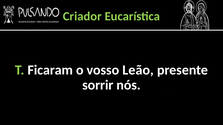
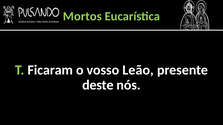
Criador: Criador -> Mortos
sorrir: sorrir -> deste
